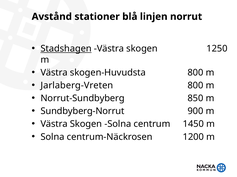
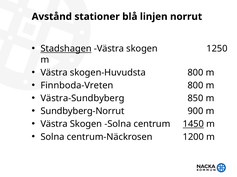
Jarlaberg-Vreten: Jarlaberg-Vreten -> Finnboda-Vreten
Norrut-Sundbyberg: Norrut-Sundbyberg -> Västra-Sundbyberg
1450 underline: none -> present
